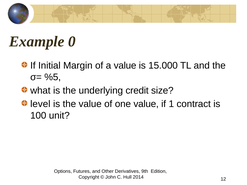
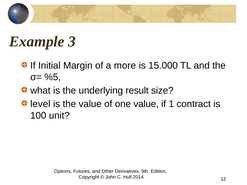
0: 0 -> 3
a value: value -> more
credit: credit -> result
